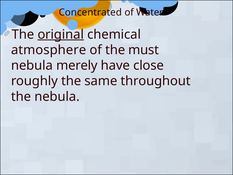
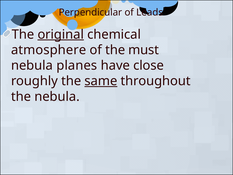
Concentrated: Concentrated -> Perpendicular
Water: Water -> Leads
merely: merely -> planes
same underline: none -> present
